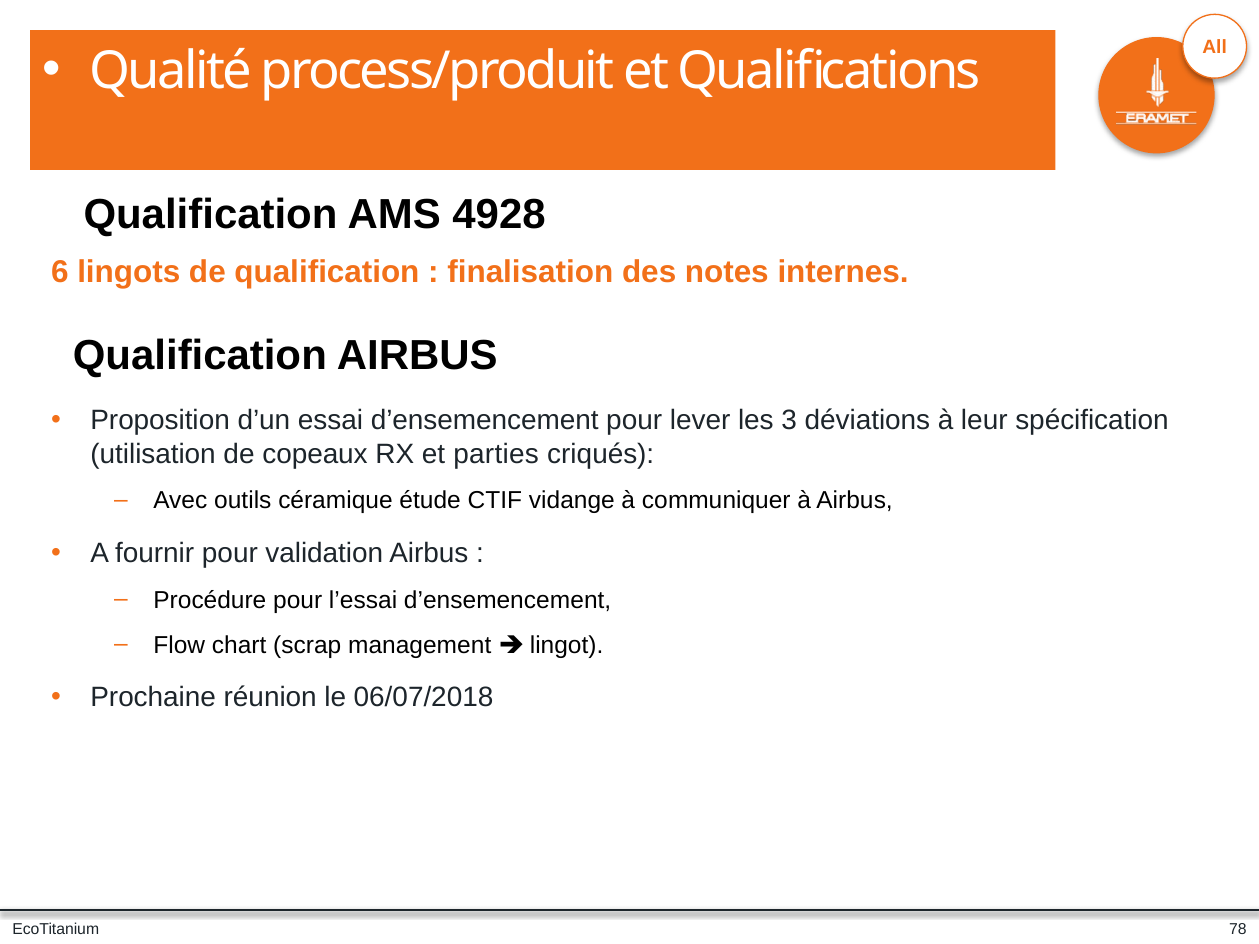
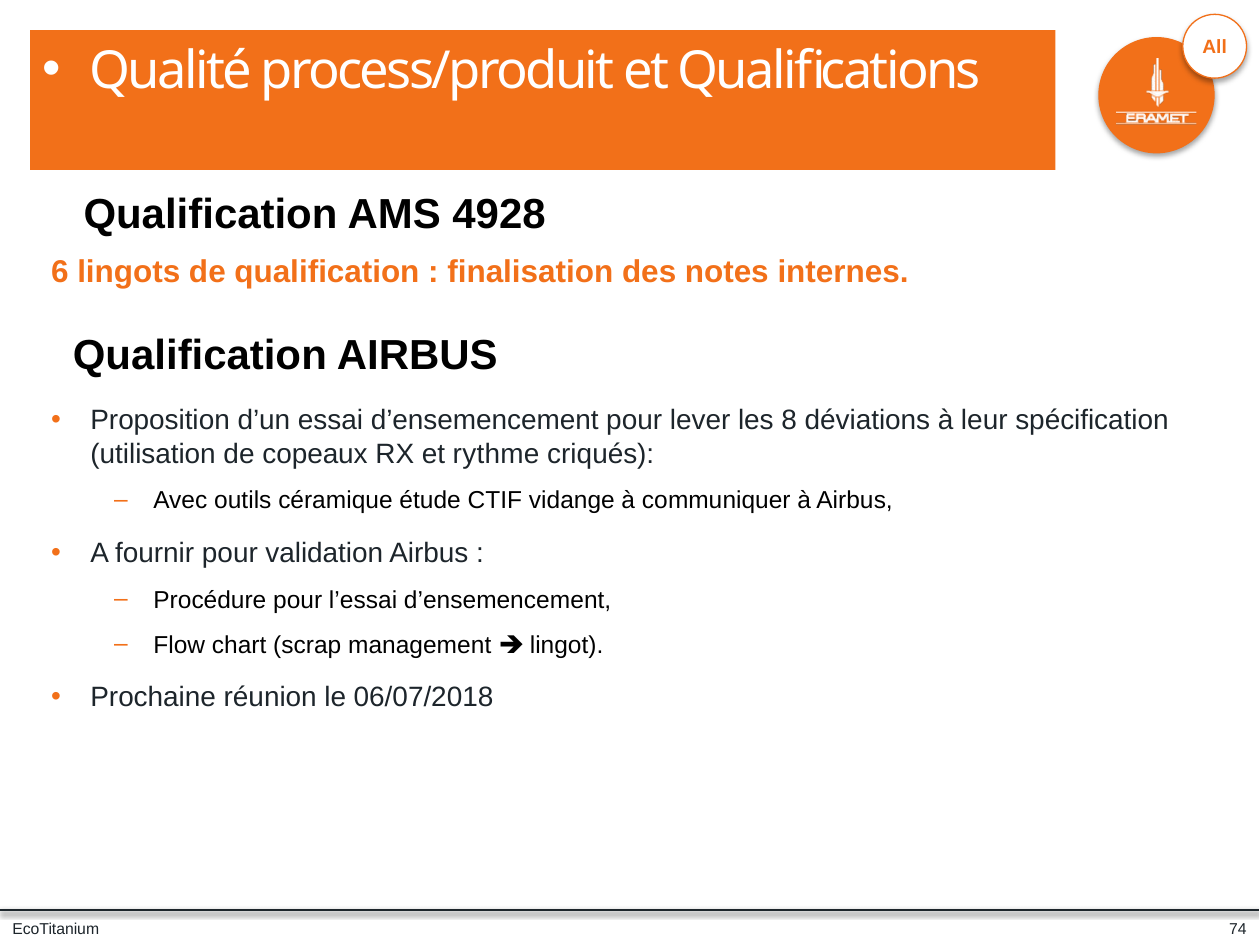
3: 3 -> 8
parties: parties -> rythme
78: 78 -> 74
